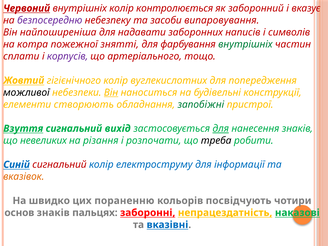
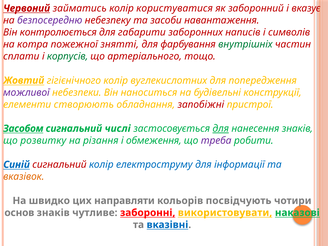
Червоний внутрішніх: внутрішніх -> займатись
контролюється: контролюється -> користуватися
випаровування: випаровування -> навантаження
найпоширеніша: найпоширеніша -> контролюється
надавати: надавати -> габарити
корпусів colour: purple -> green
можливої colour: black -> purple
Він at (111, 92) underline: present -> none
запобіжні colour: green -> red
Взуття: Взуття -> Засобом
вихід: вихід -> числі
невеликих: невеликих -> розвитку
розпочати: розпочати -> обмеження
треба colour: black -> purple
пораненню: пораненню -> направляти
пальцях: пальцях -> чутливе
непрацездатність: непрацездатність -> використовувати
